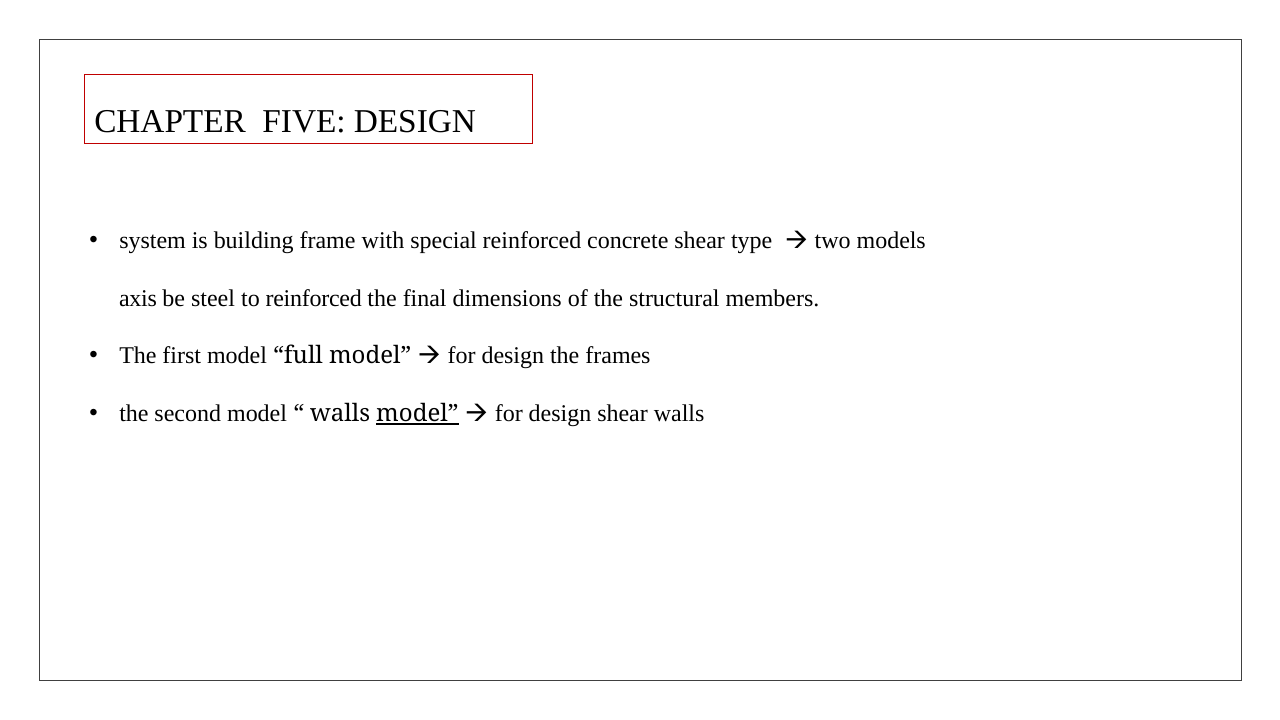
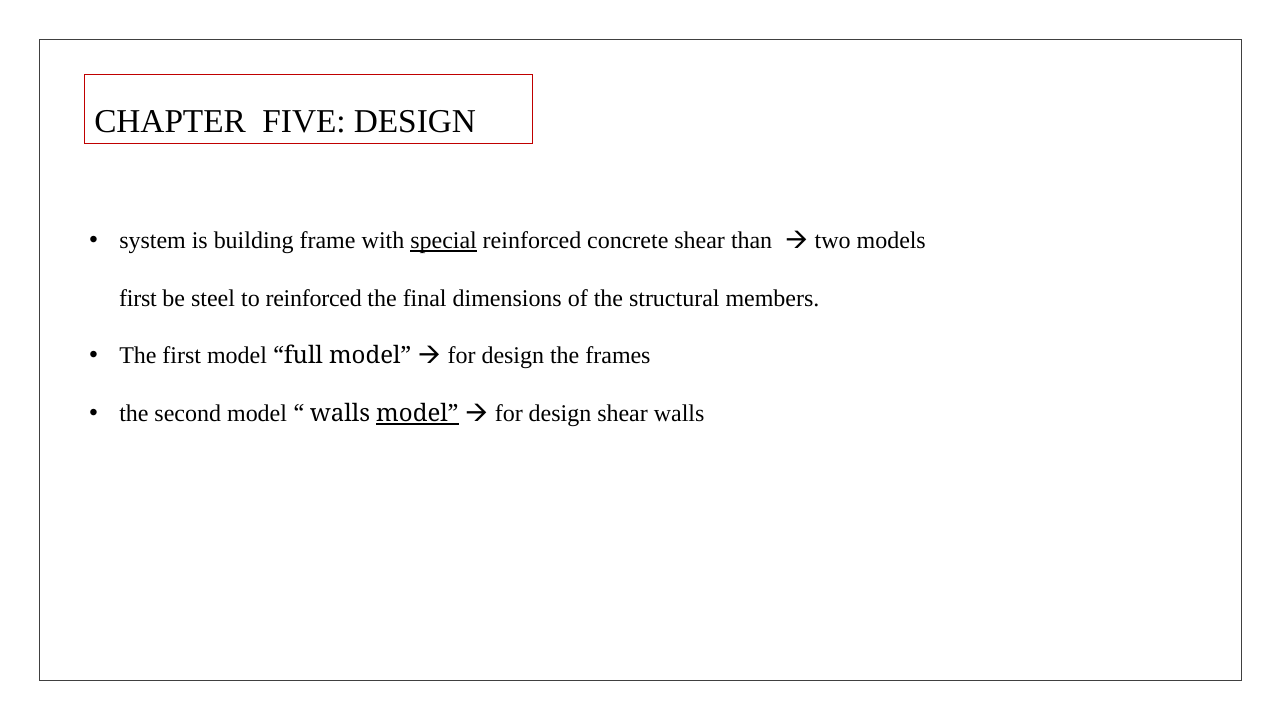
special underline: none -> present
type: type -> than
axis at (138, 298): axis -> first
